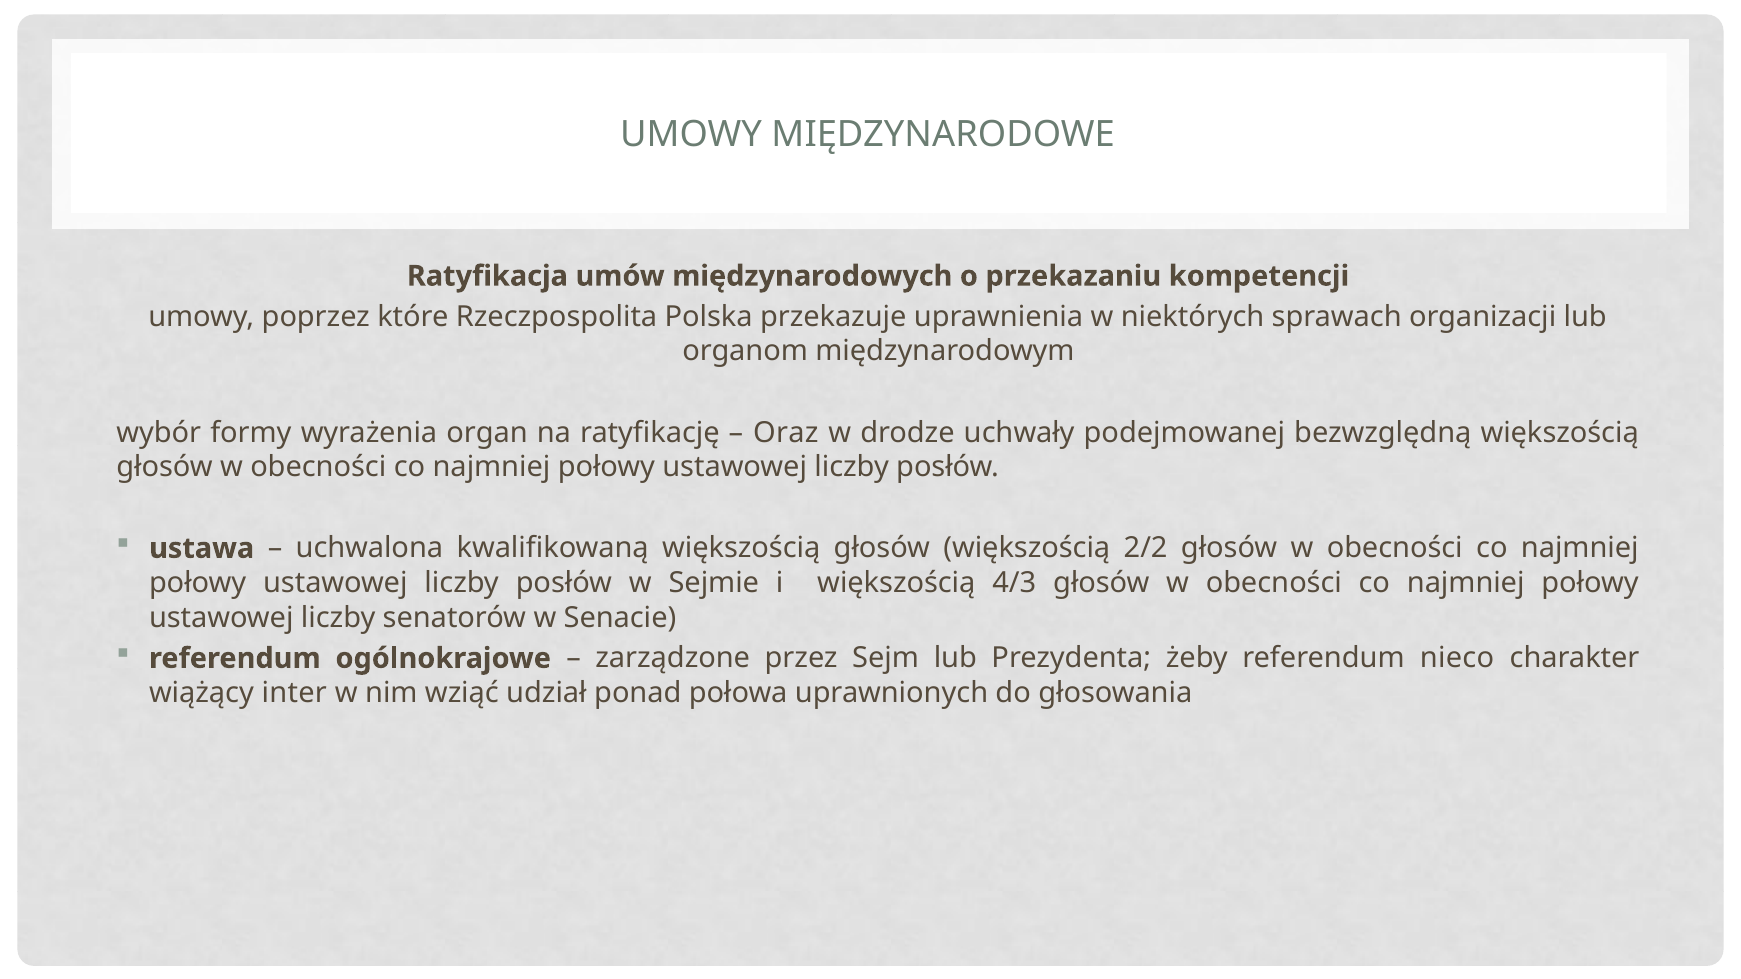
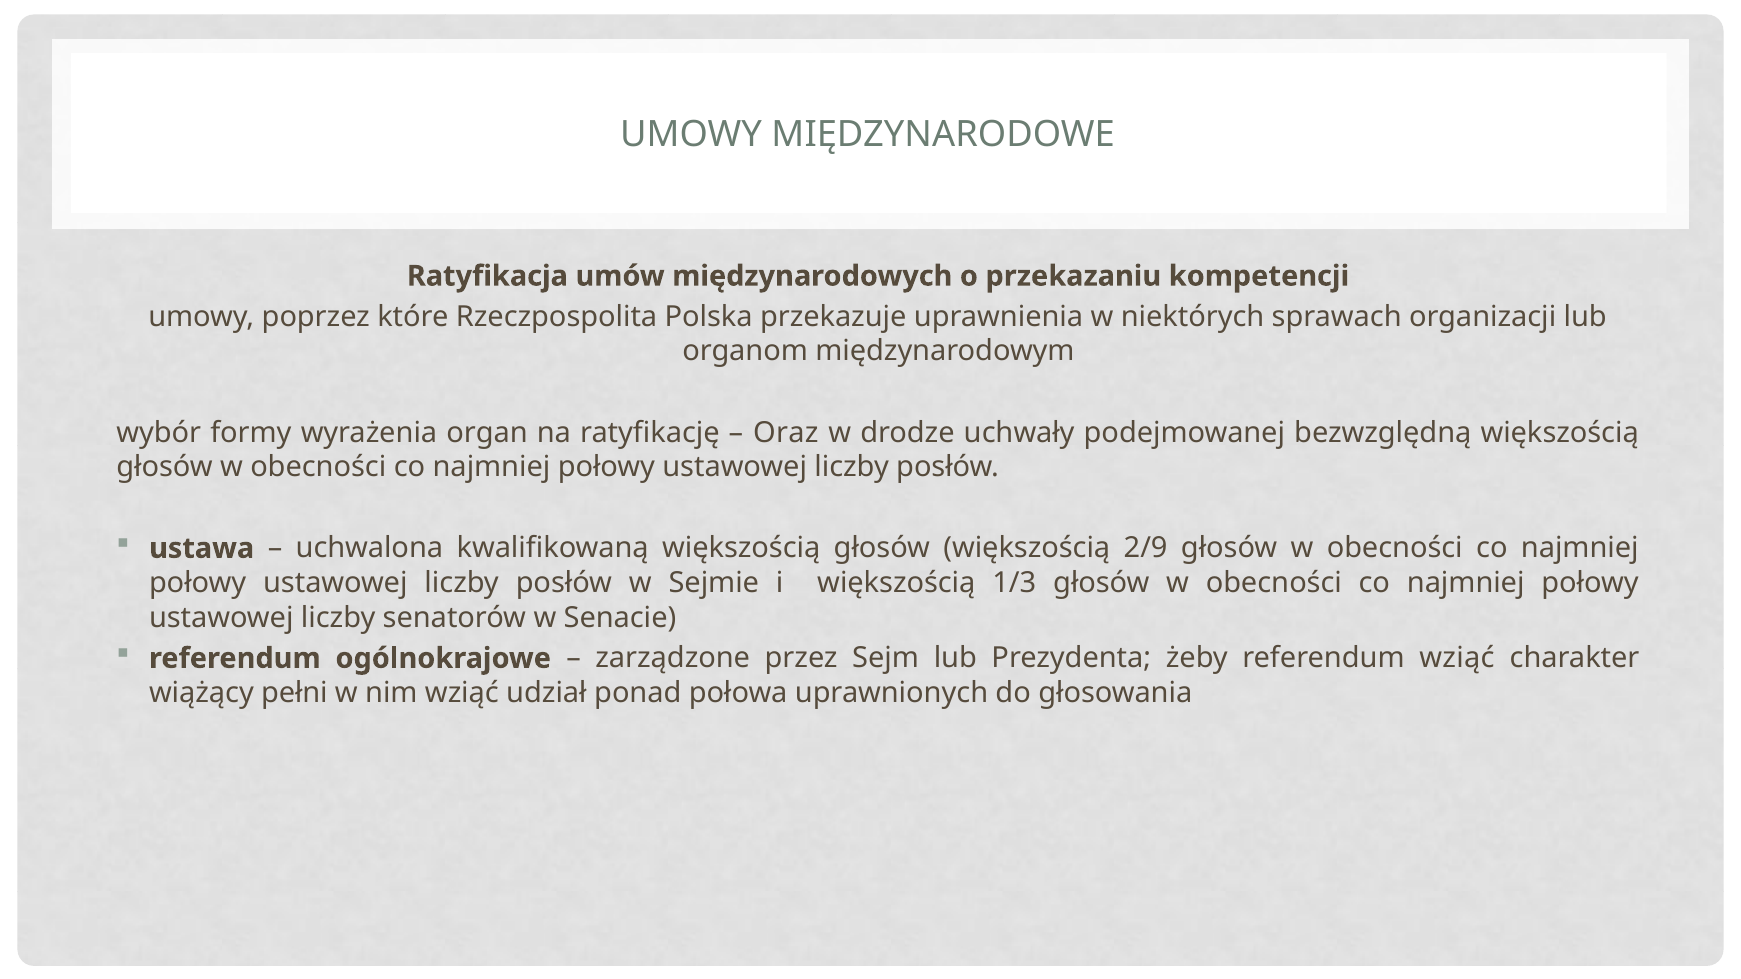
2/2: 2/2 -> 2/9
4/3: 4/3 -> 1/3
referendum nieco: nieco -> wziąć
inter: inter -> pełni
